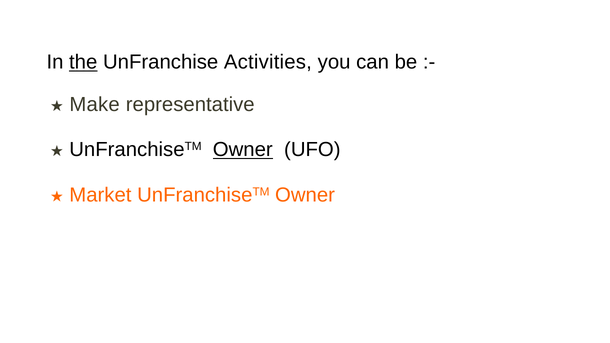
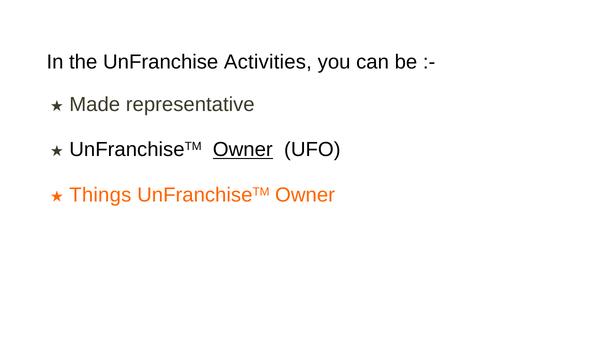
the underline: present -> none
Make: Make -> Made
Market: Market -> Things
